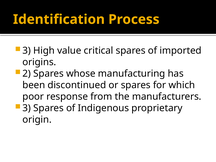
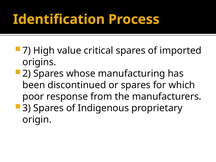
3 at (27, 51): 3 -> 7
